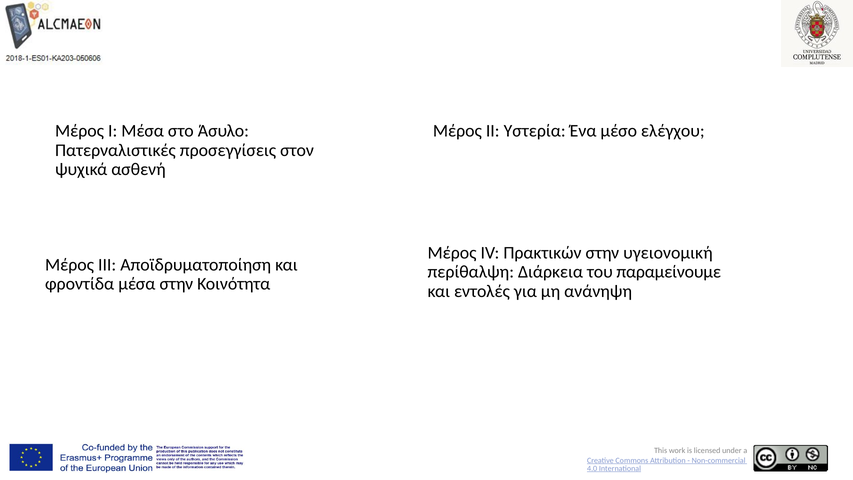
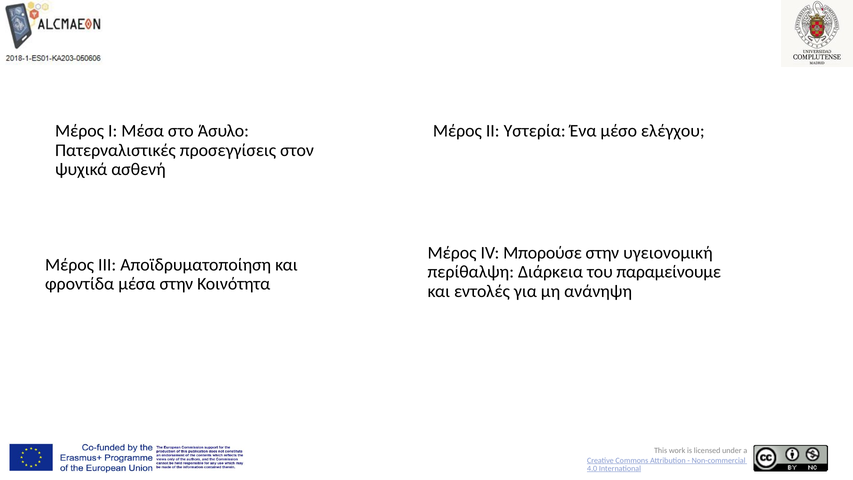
Πρακτικών: Πρακτικών -> Μπορούσε
